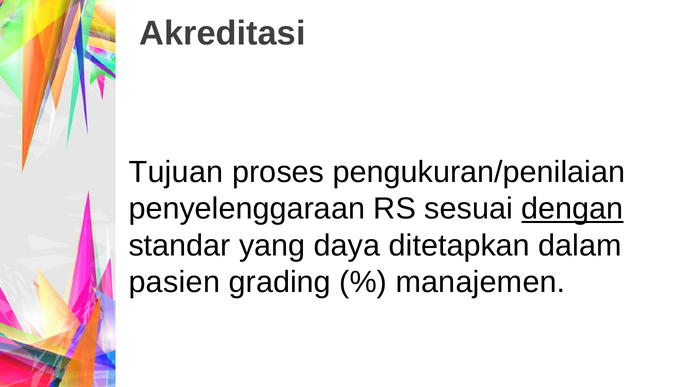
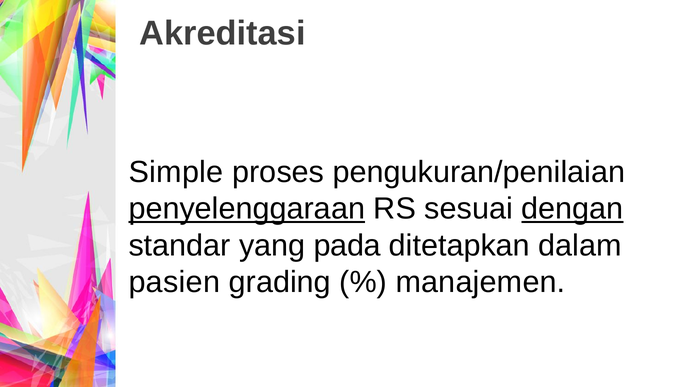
Tujuan: Tujuan -> Simple
penyelenggaraan underline: none -> present
daya: daya -> pada
